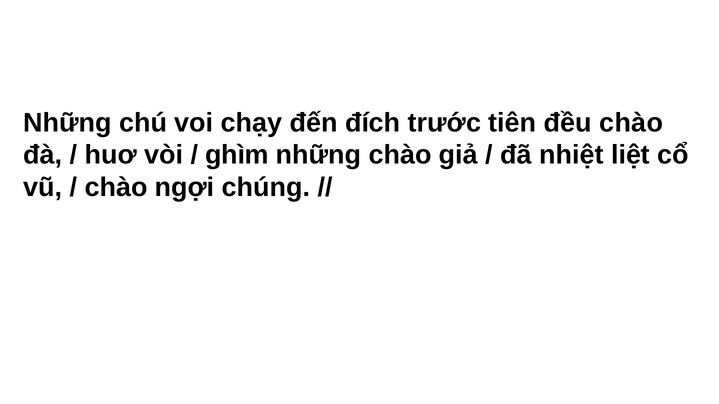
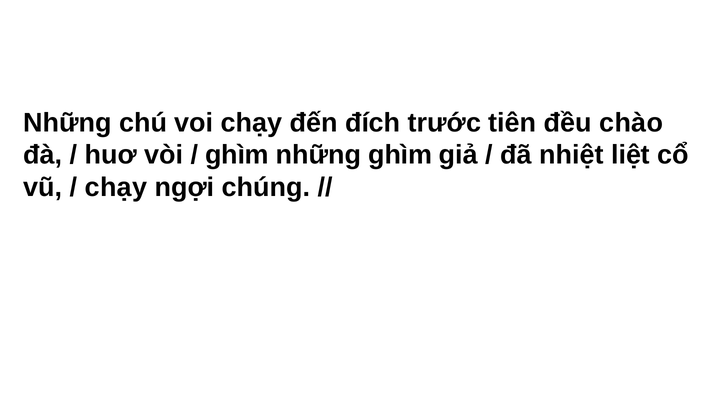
những chào: chào -> ghìm
chào at (116, 188): chào -> chạy
